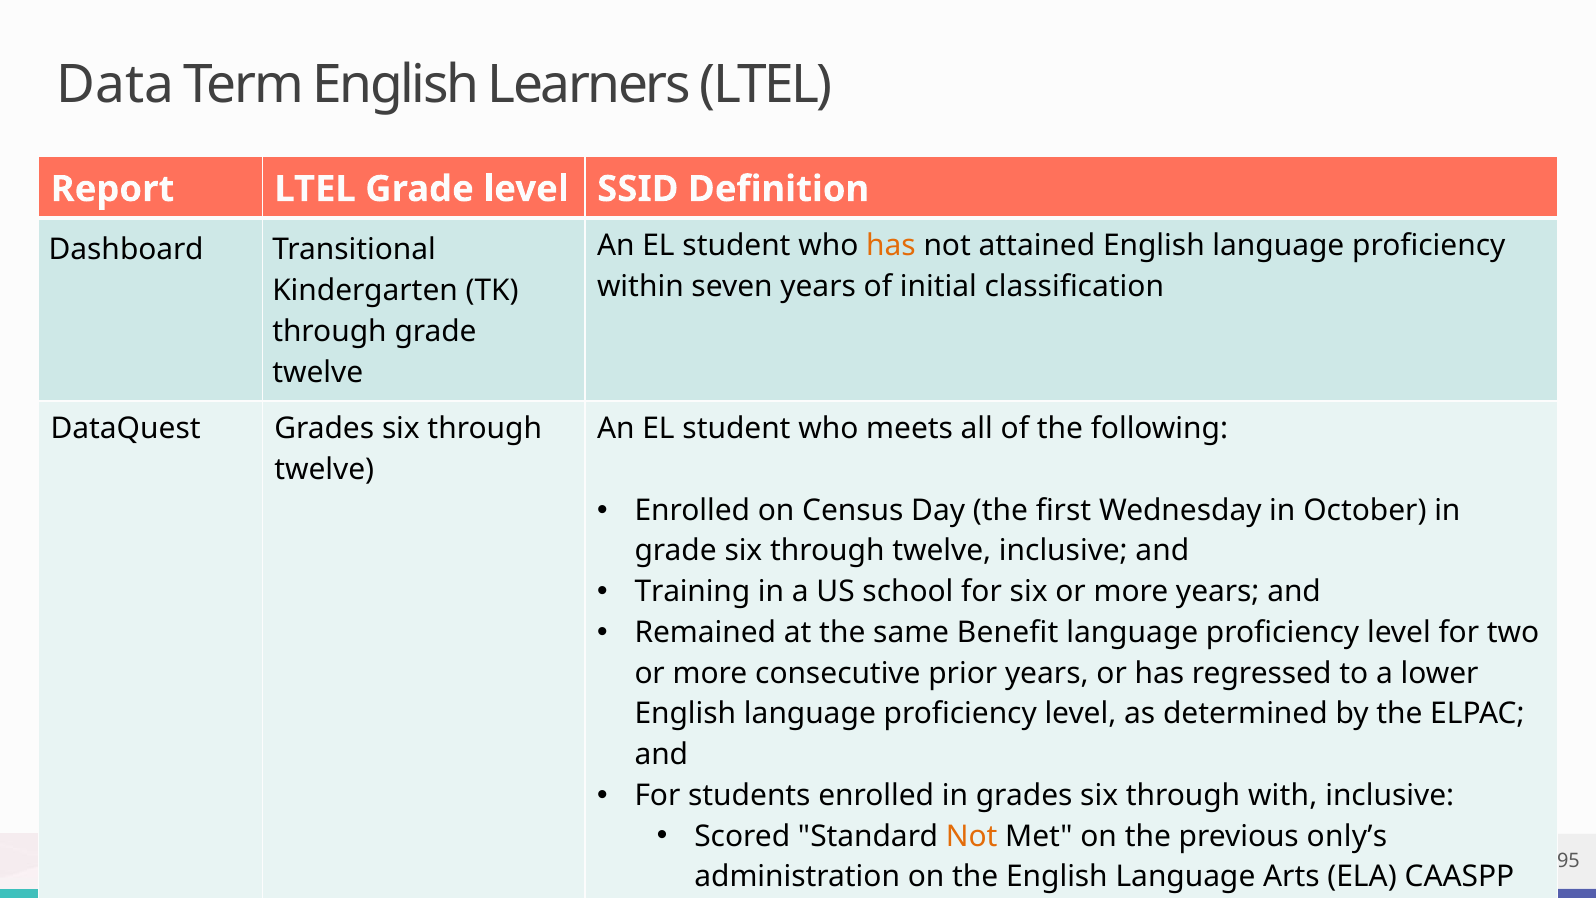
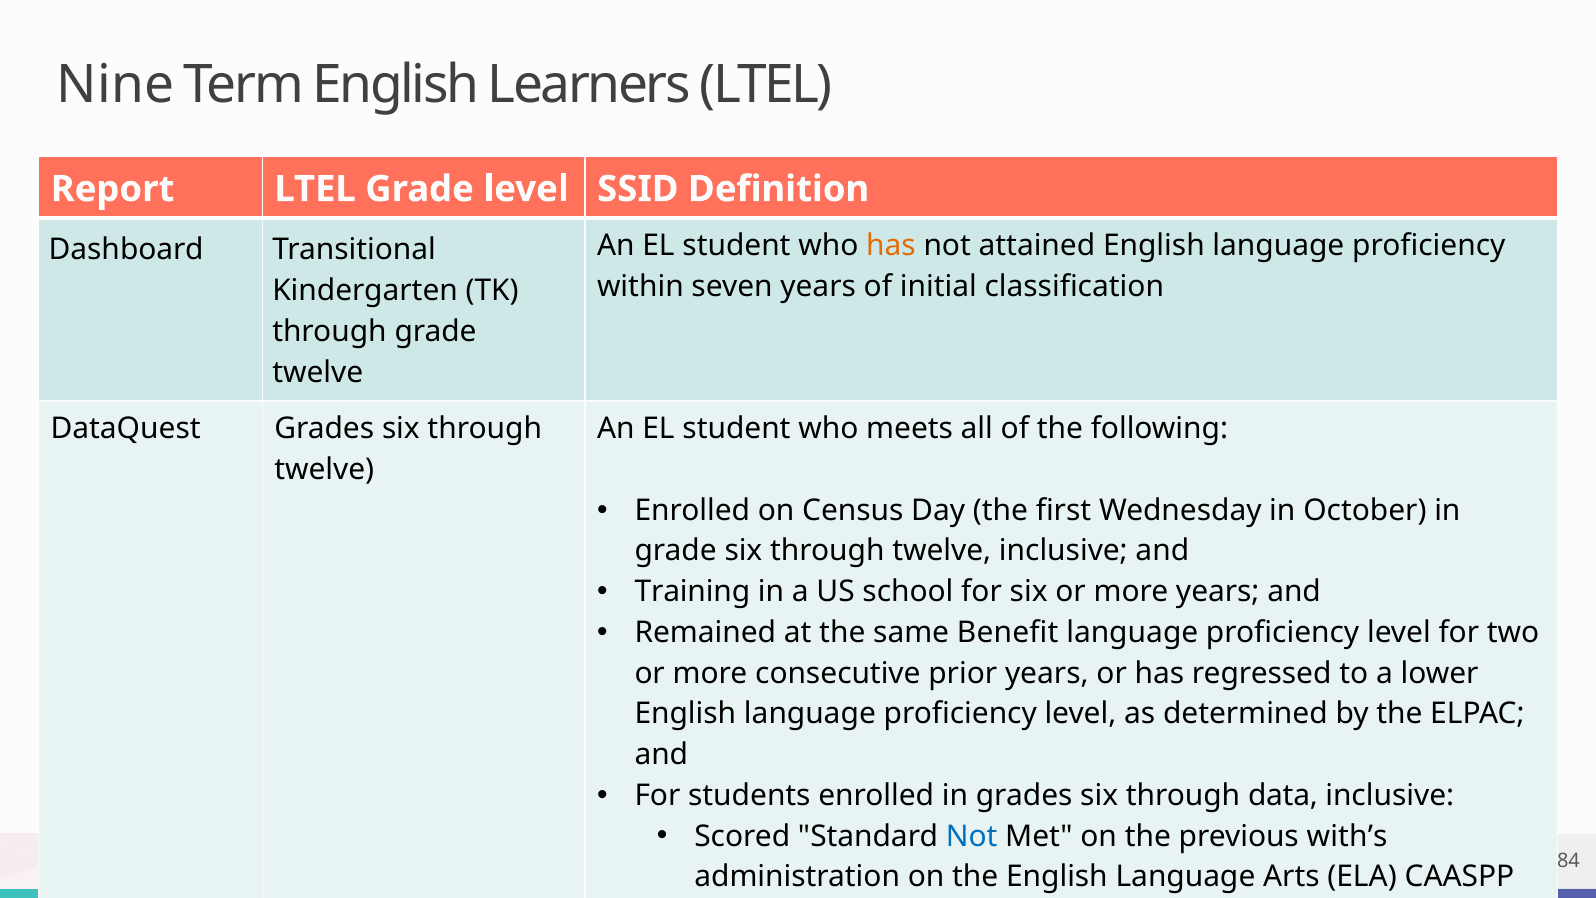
Data: Data -> Nine
with: with -> data
Not at (972, 836) colour: orange -> blue
only’s: only’s -> with’s
95: 95 -> 84
